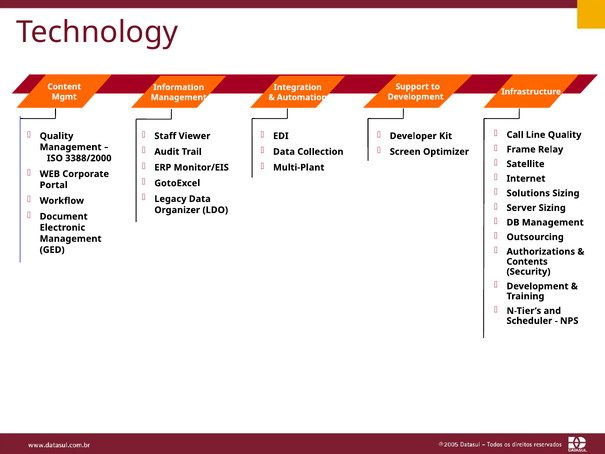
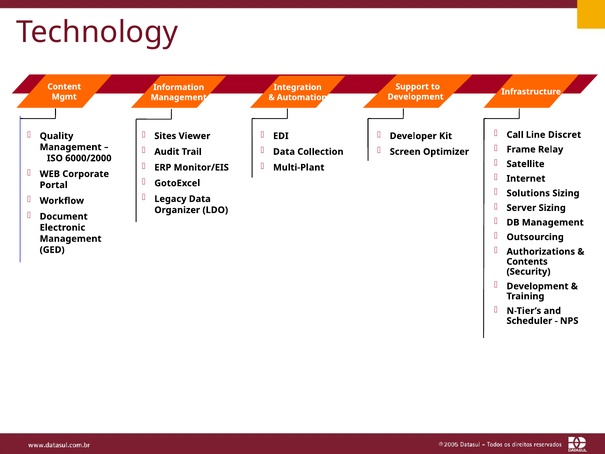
Line Quality: Quality -> Discret
Staff: Staff -> Sites
3388/2000: 3388/2000 -> 6000/2000
